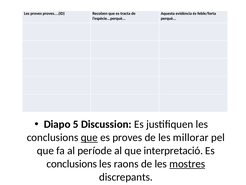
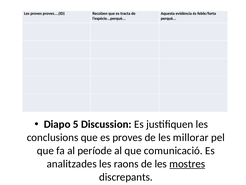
que at (89, 137) underline: present -> none
interpretació: interpretació -> comunicació
conclusions at (72, 163): conclusions -> analitzades
